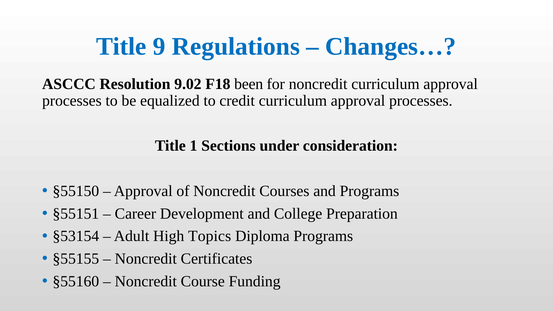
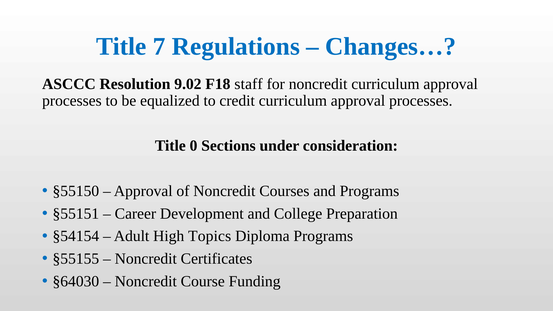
9: 9 -> 7
been: been -> staff
1: 1 -> 0
§53154: §53154 -> §54154
§55160: §55160 -> §64030
